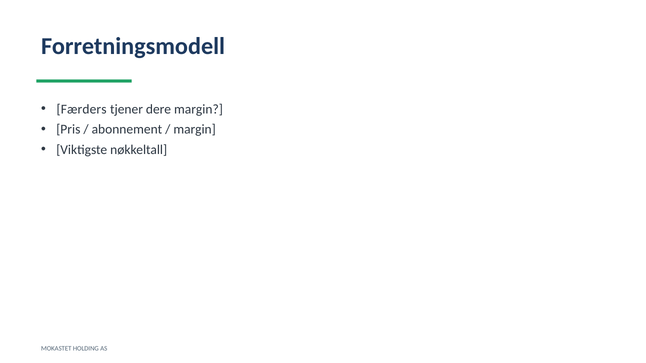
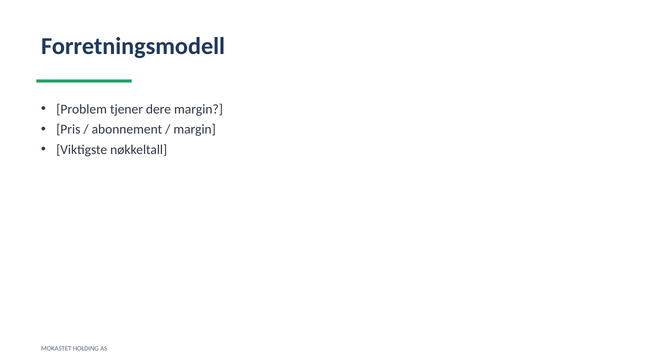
Færders: Færders -> Problem
